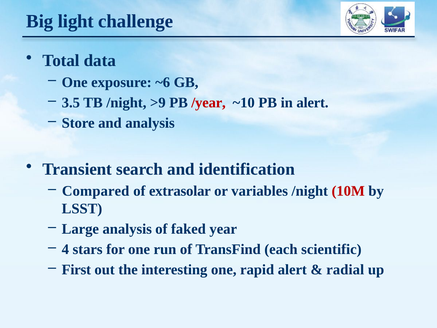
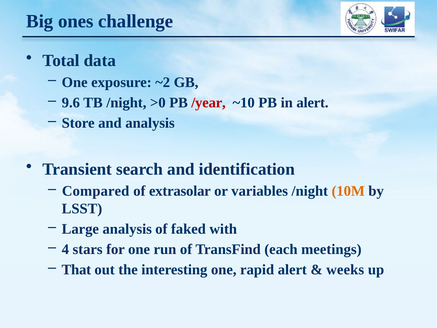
light: light -> ones
~6: ~6 -> ~2
3.5: 3.5 -> 9.6
>9: >9 -> >0
10M colour: red -> orange
year: year -> with
scientific: scientific -> meetings
First: First -> That
radial: radial -> weeks
